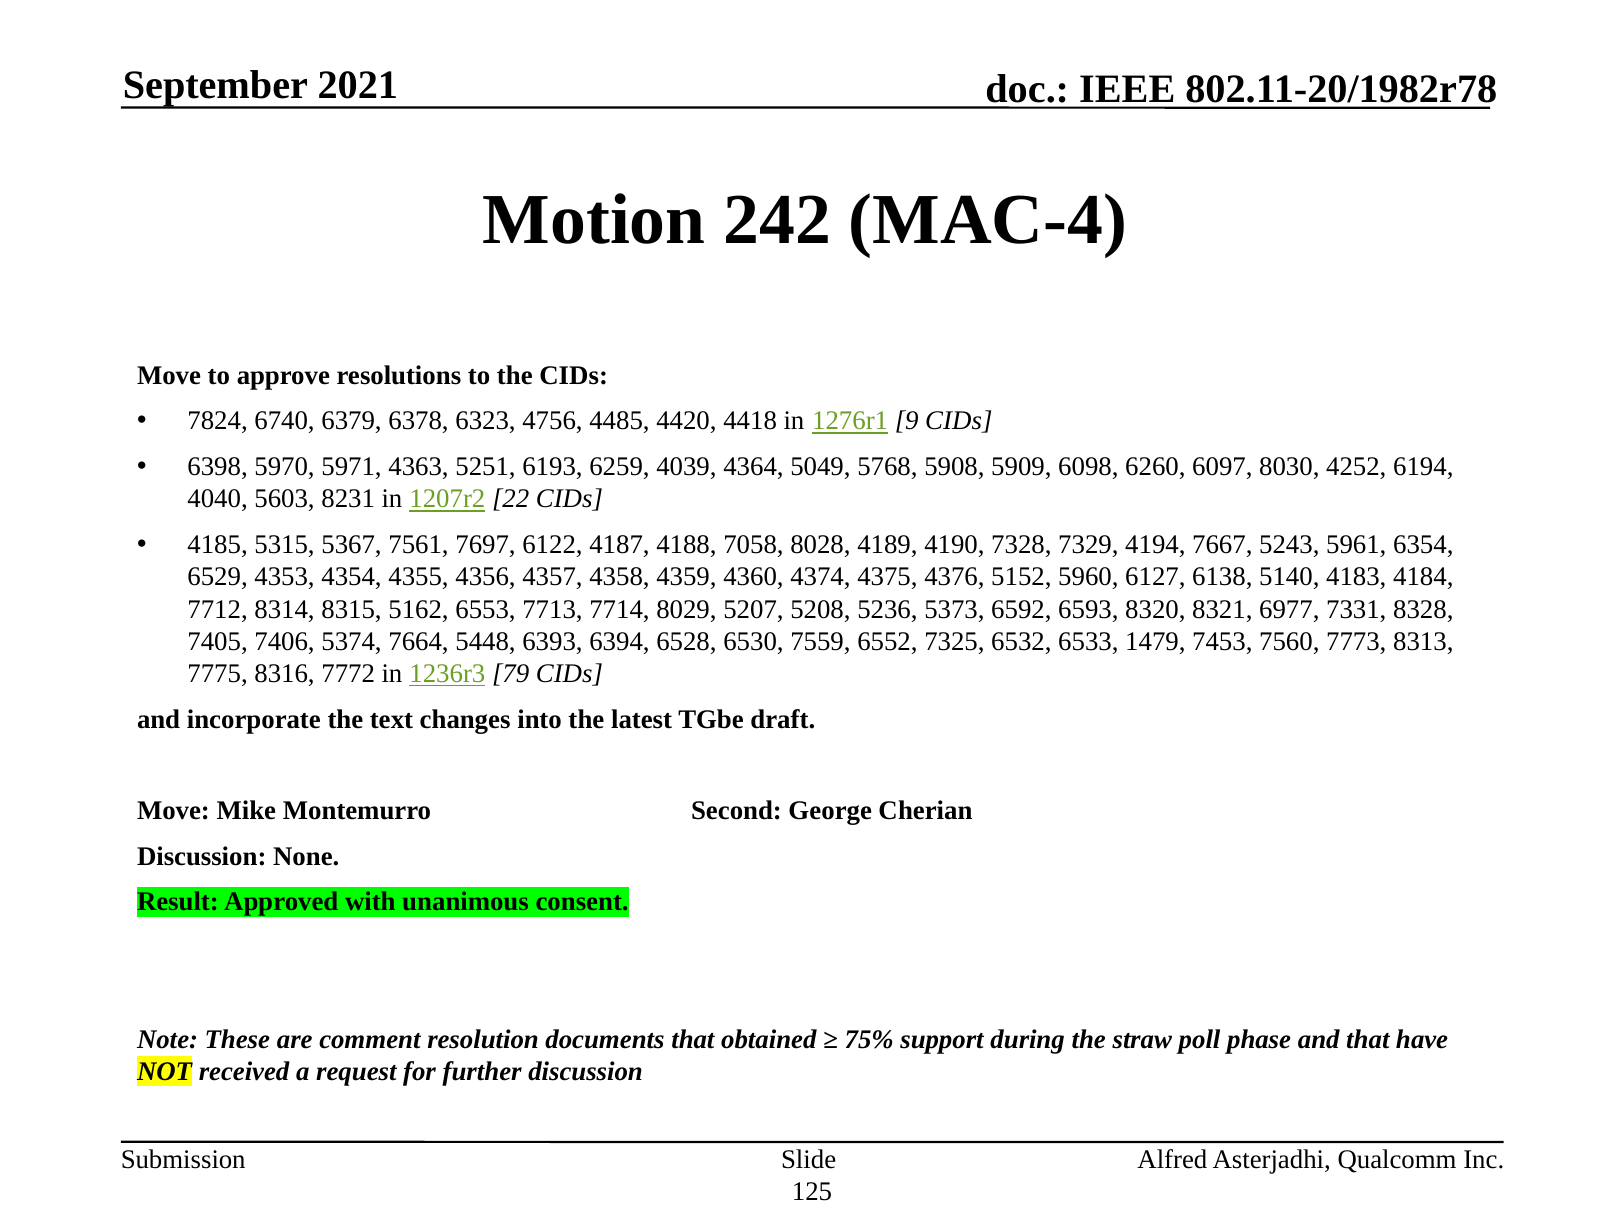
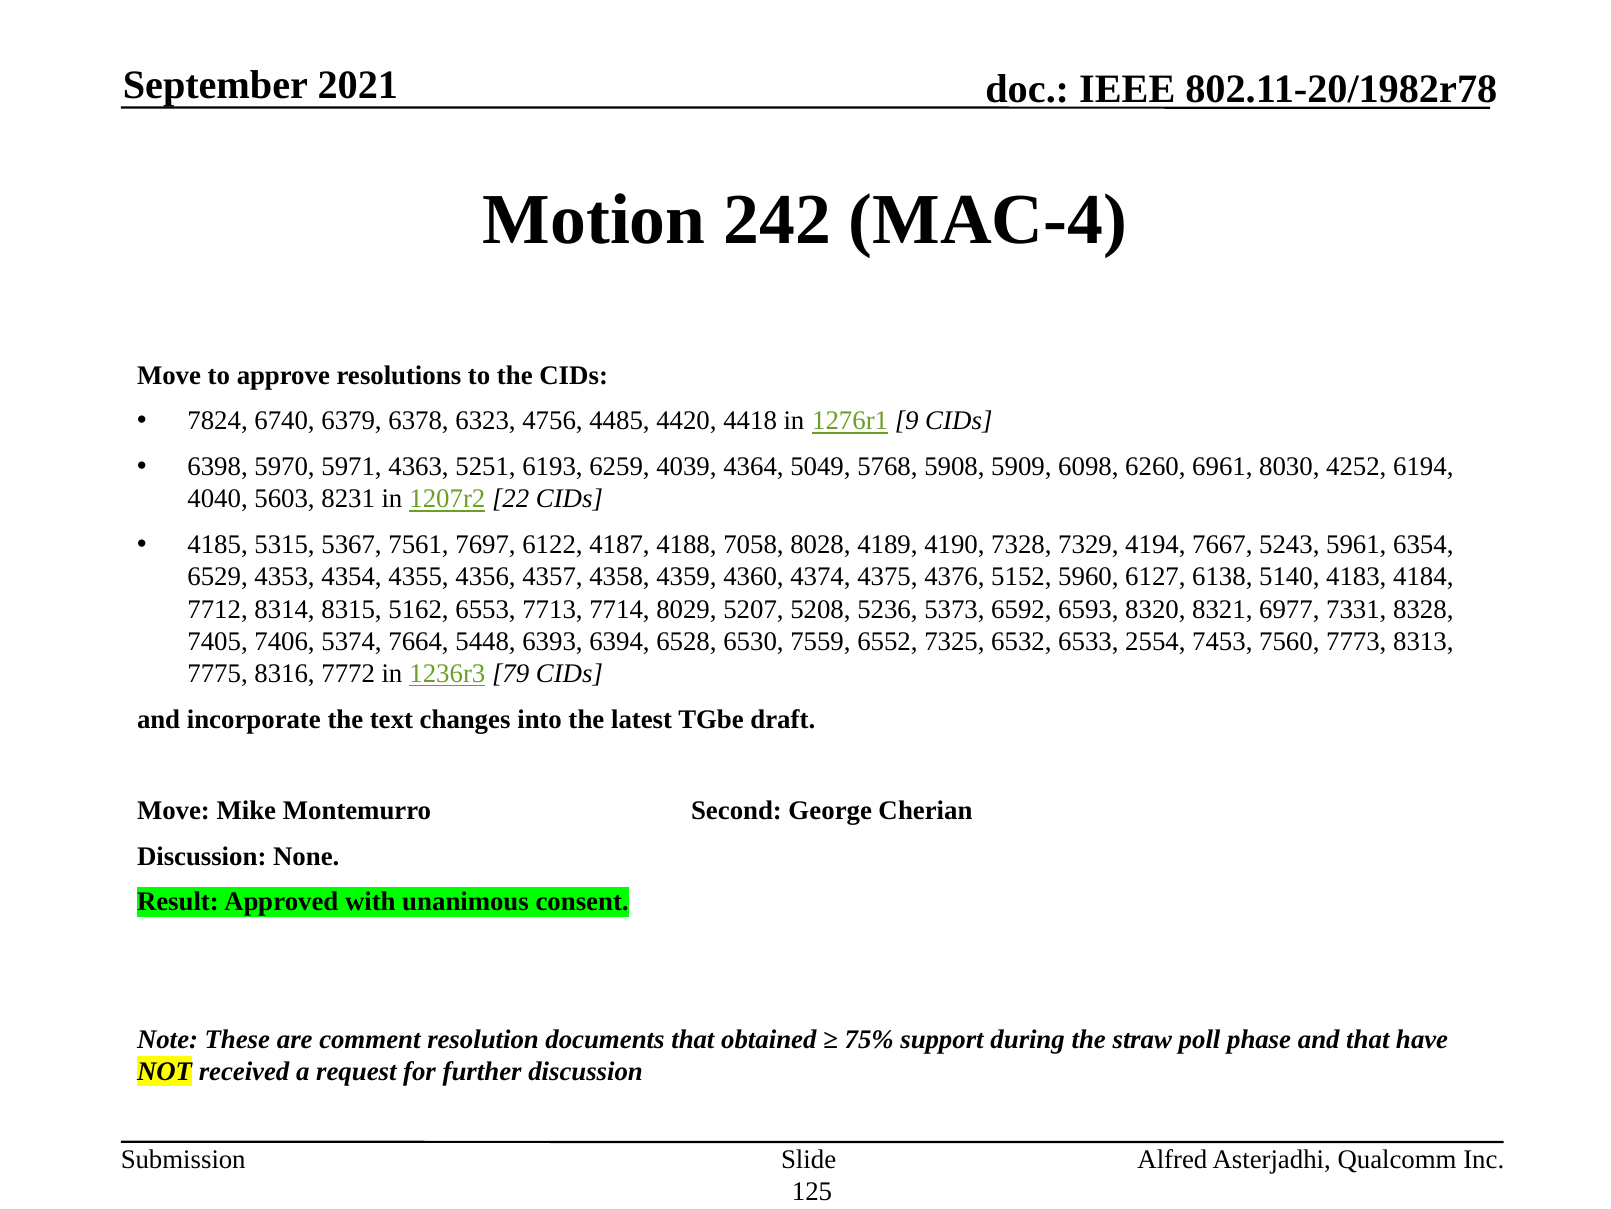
6097: 6097 -> 6961
1479: 1479 -> 2554
